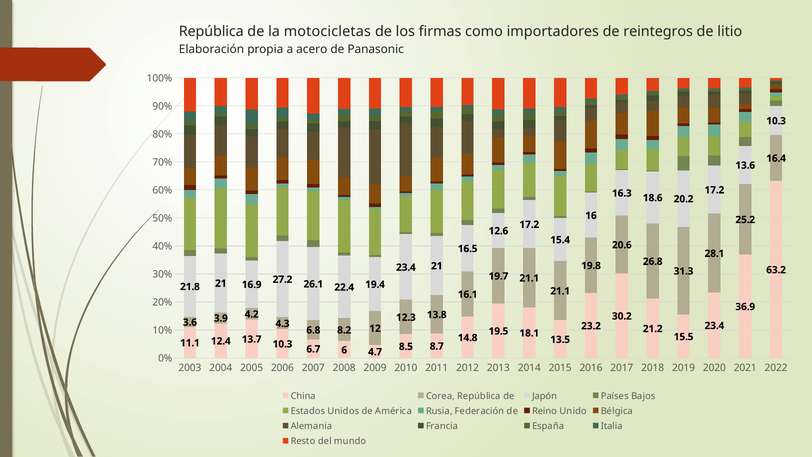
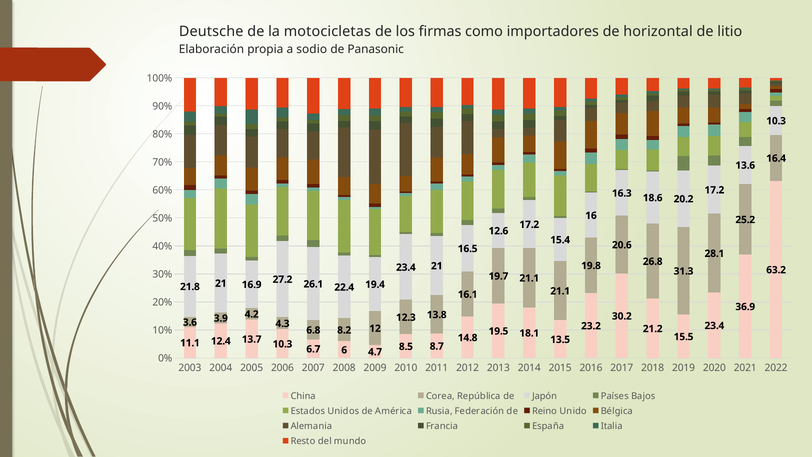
República at (211, 31): República -> Deutsche
reintegros: reintegros -> horizontal
acero: acero -> sodio
